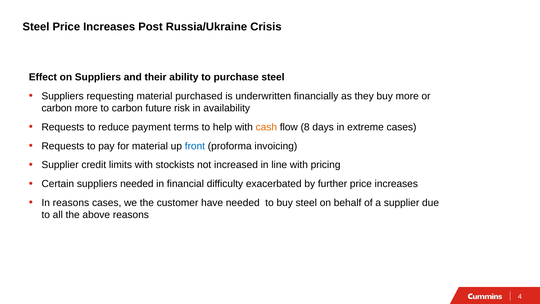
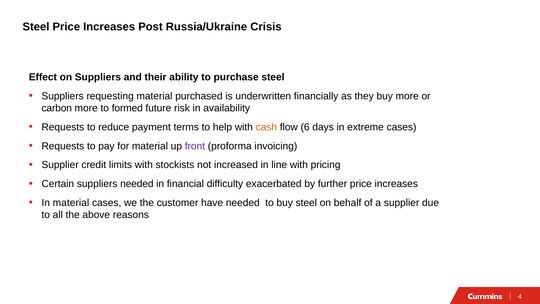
to carbon: carbon -> formed
8: 8 -> 6
front colour: blue -> purple
In reasons: reasons -> material
